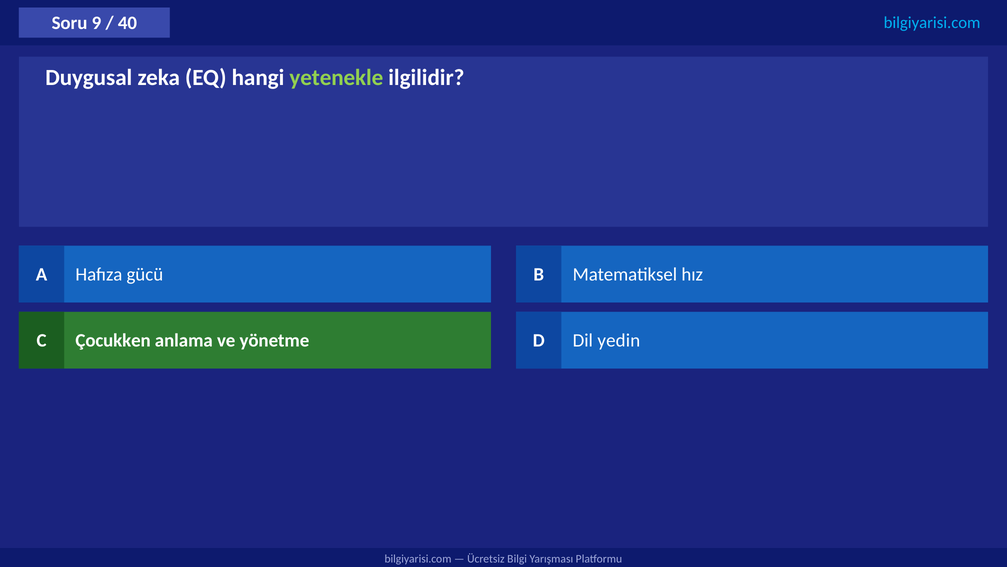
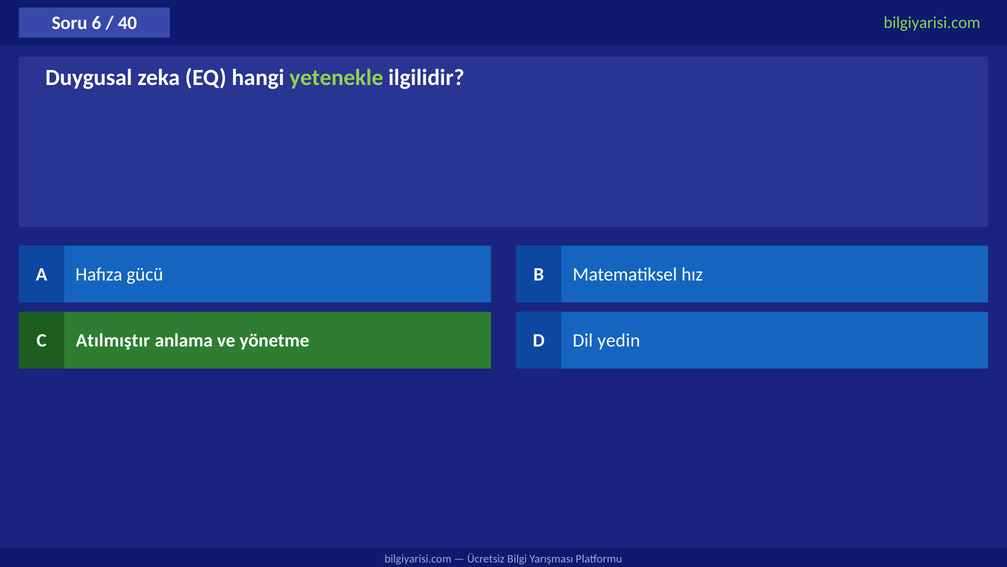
9: 9 -> 6
bilgiyarisi.com at (932, 23) colour: light blue -> light green
Çocukken: Çocukken -> Atılmıştır
